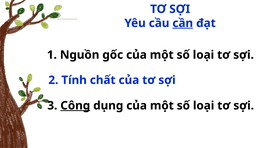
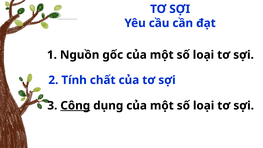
cần underline: present -> none
